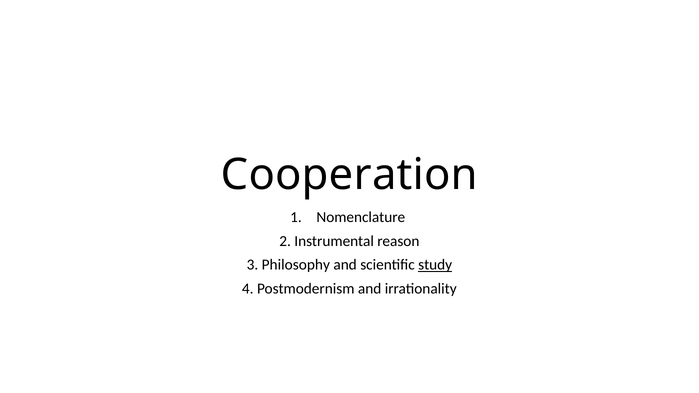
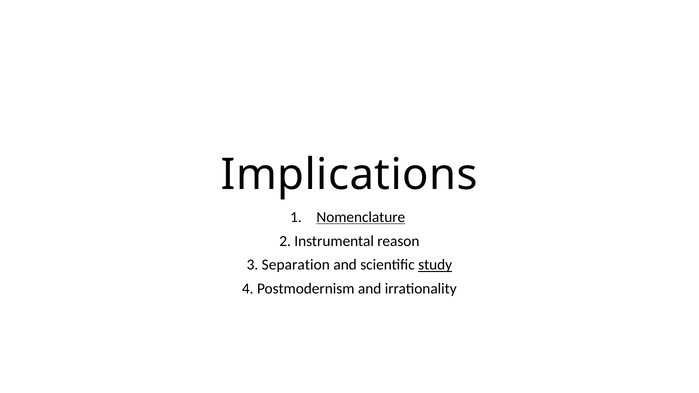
Cooperation: Cooperation -> Implications
Nomenclature underline: none -> present
Philosophy: Philosophy -> Separation
